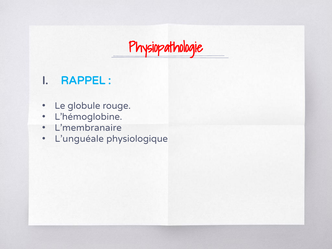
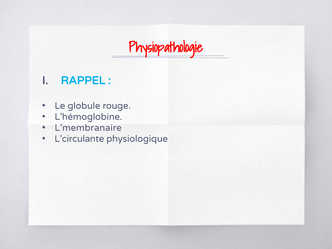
L’unguéale: L’unguéale -> L’circulante
